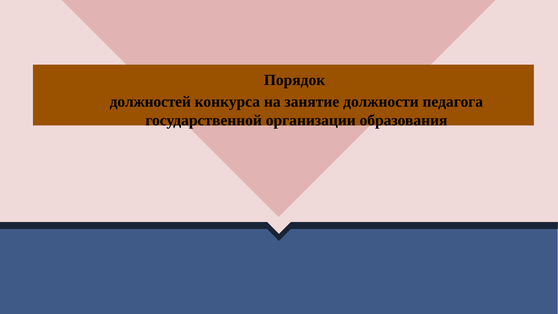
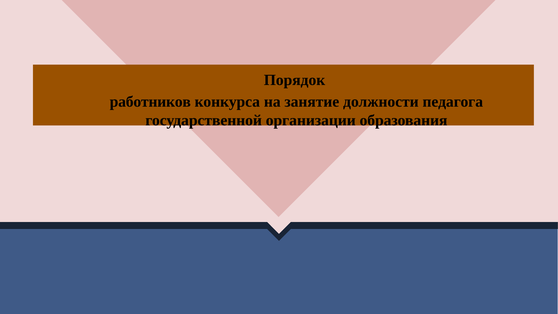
должностей: должностей -> работников
